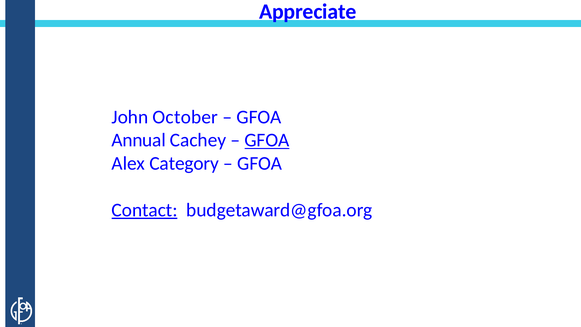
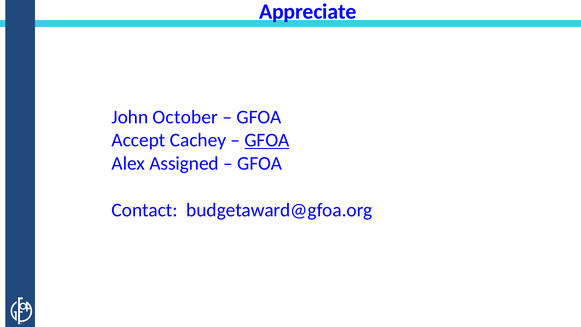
Annual: Annual -> Accept
Category: Category -> Assigned
Contact underline: present -> none
